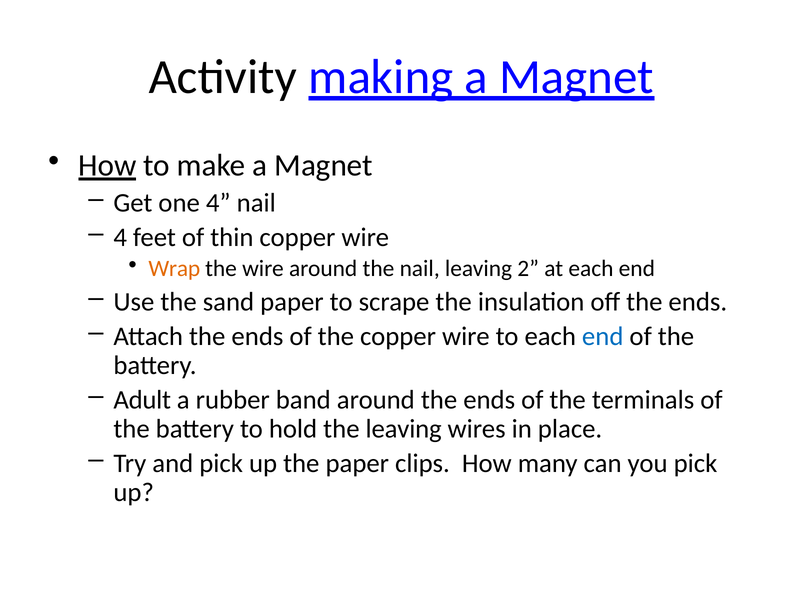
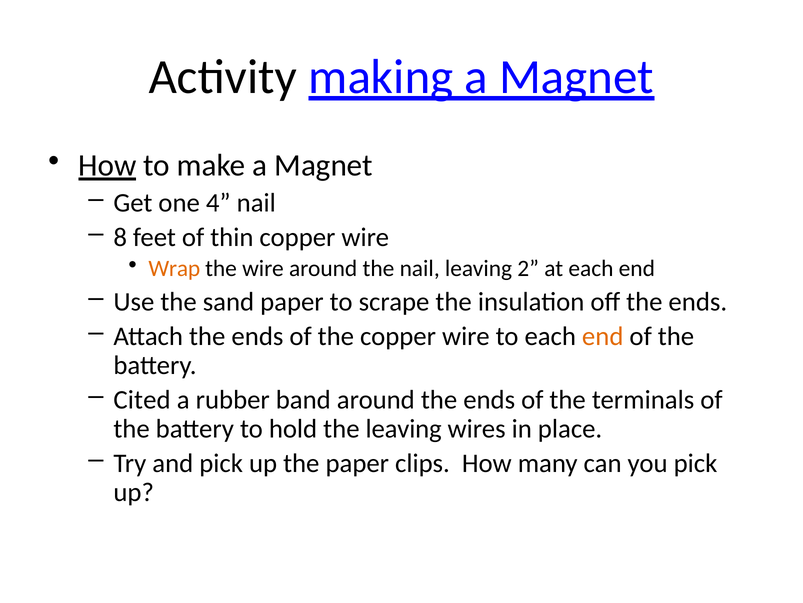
4 at (120, 237): 4 -> 8
end at (603, 336) colour: blue -> orange
Adult: Adult -> Cited
